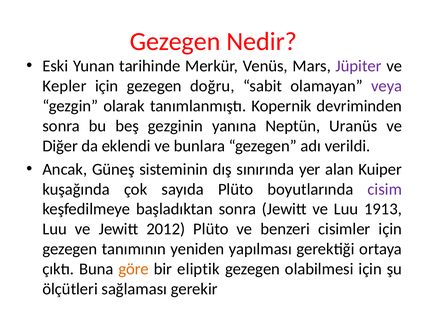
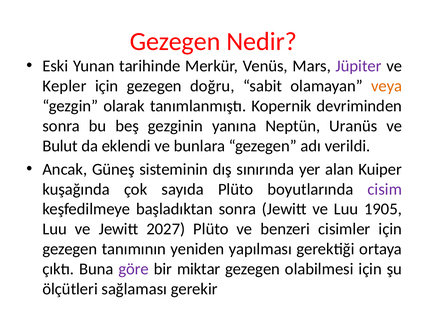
veya colour: purple -> orange
Diğer: Diğer -> Bulut
1913: 1913 -> 1905
2012: 2012 -> 2027
göre colour: orange -> purple
eliptik: eliptik -> miktar
